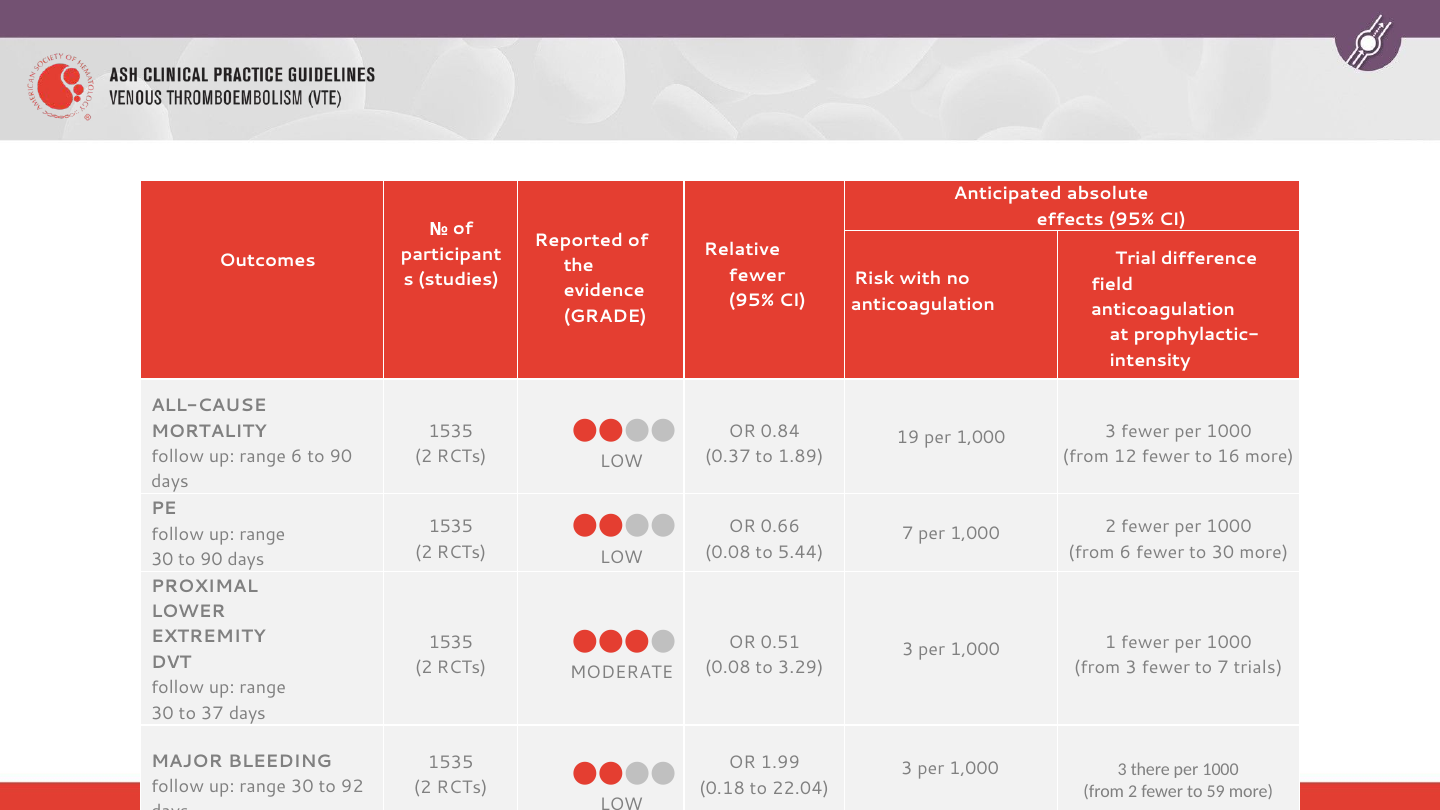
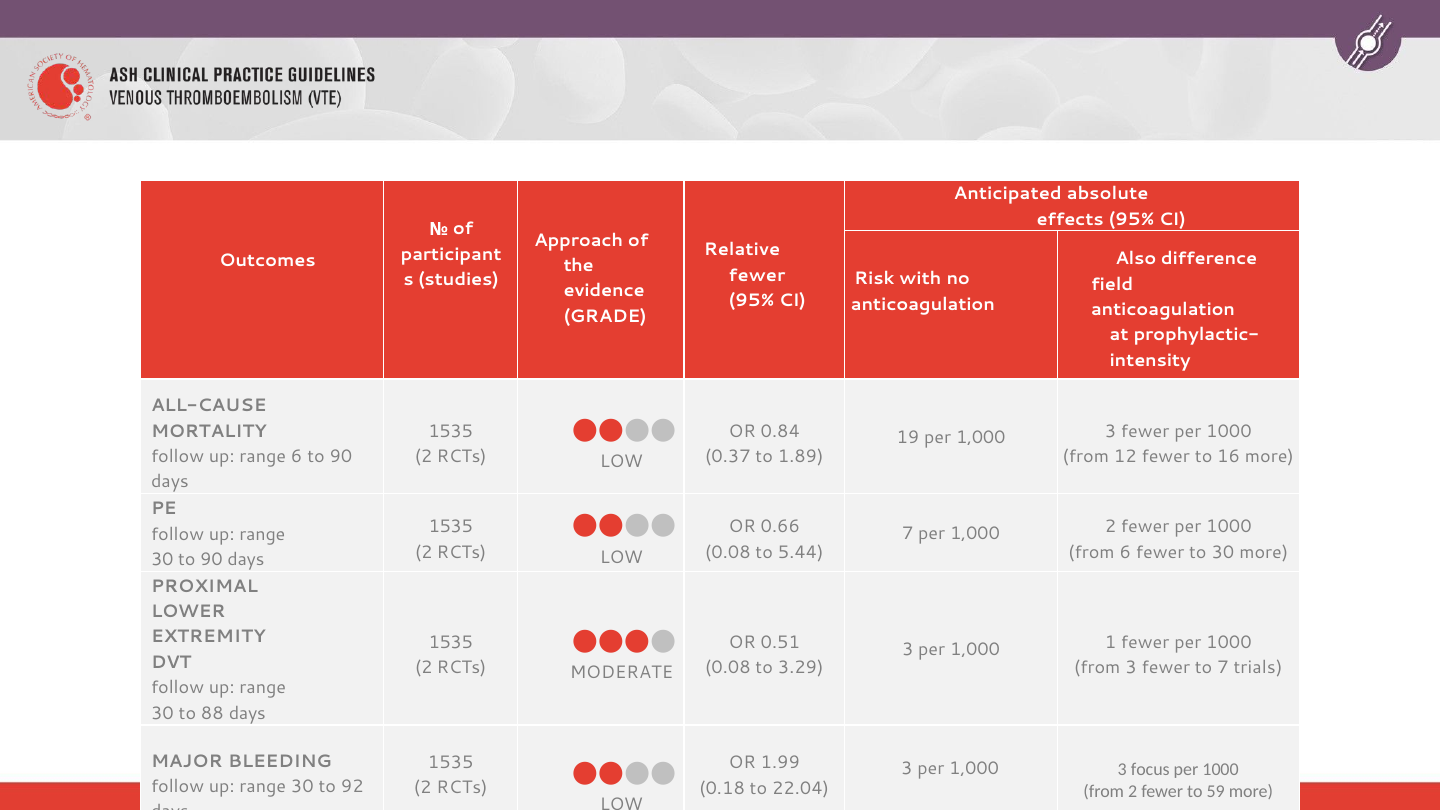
Reported: Reported -> Approach
Trial: Trial -> Also
37: 37 -> 88
there: there -> focus
